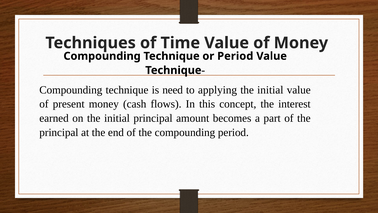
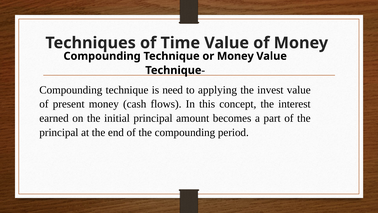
or Period: Period -> Money
initial at (270, 90): initial -> invest
